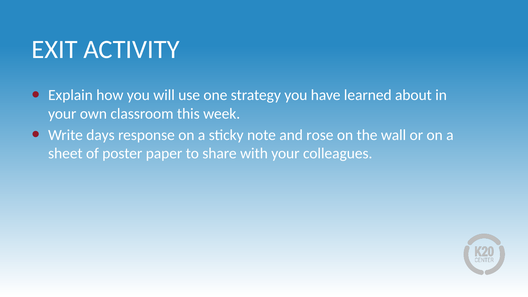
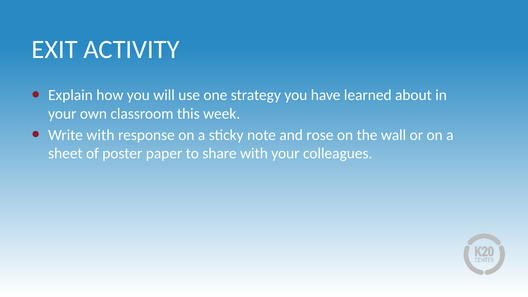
Write days: days -> with
